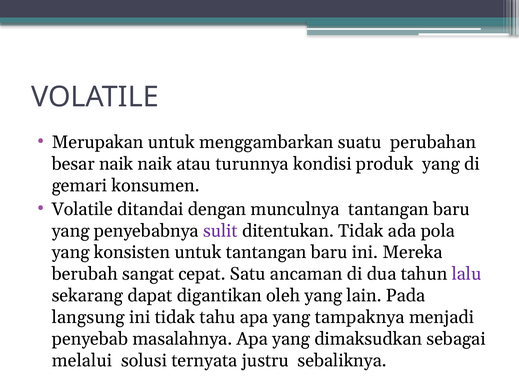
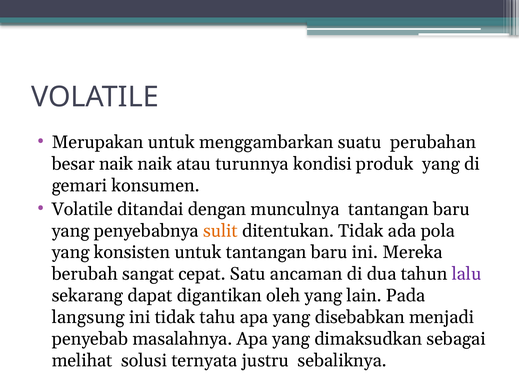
sulit colour: purple -> orange
tampaknya: tampaknya -> disebabkan
melalui: melalui -> melihat
